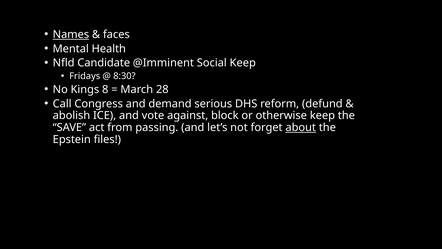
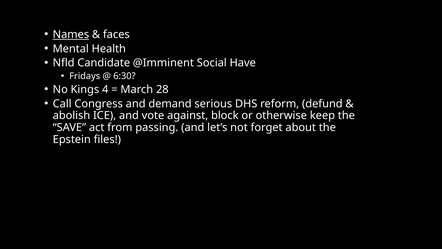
Social Keep: Keep -> Have
8:30: 8:30 -> 6:30
8: 8 -> 4
about underline: present -> none
